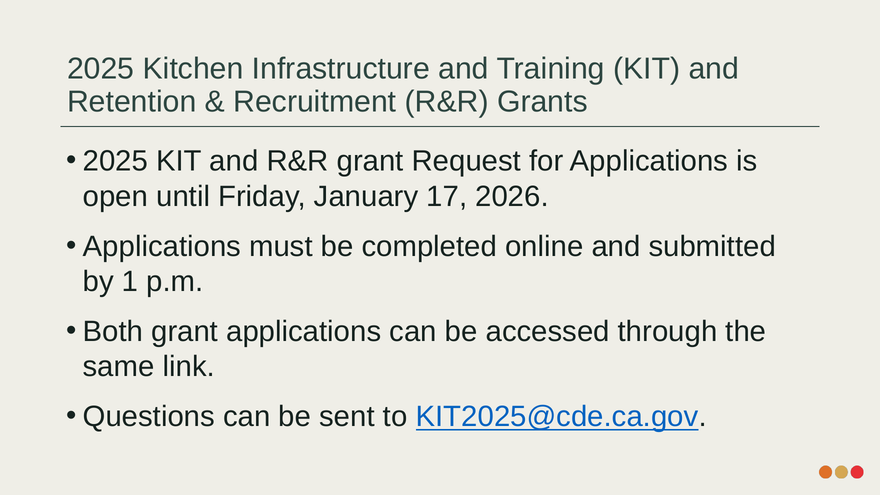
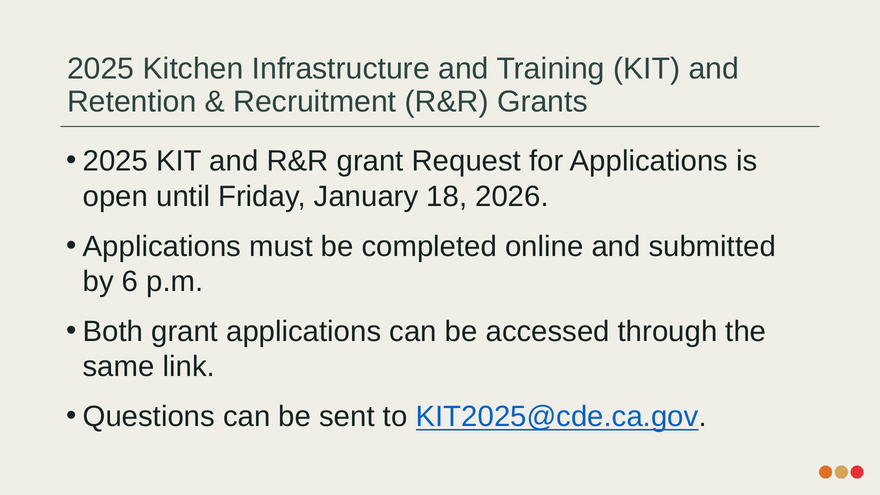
17: 17 -> 18
1: 1 -> 6
